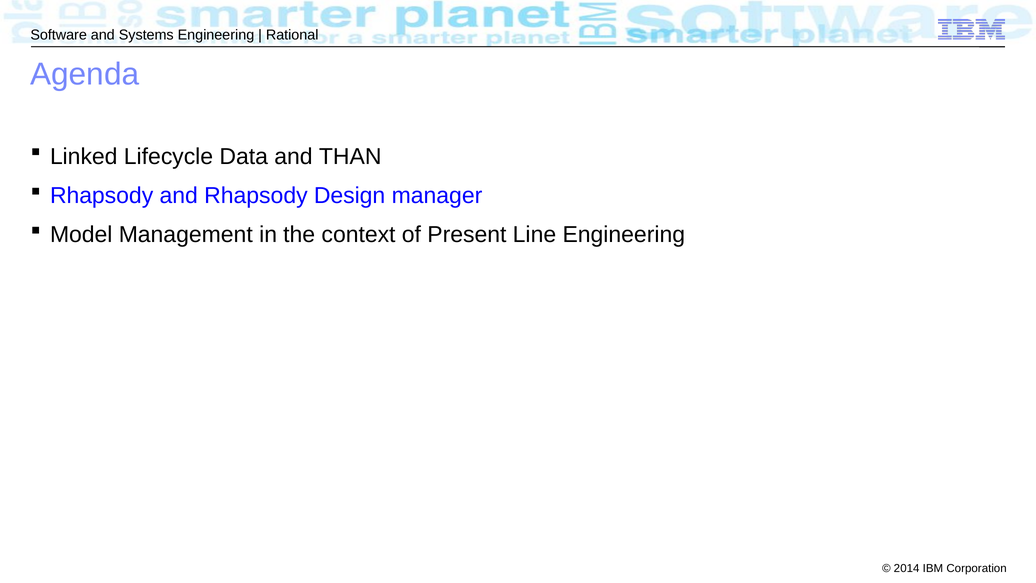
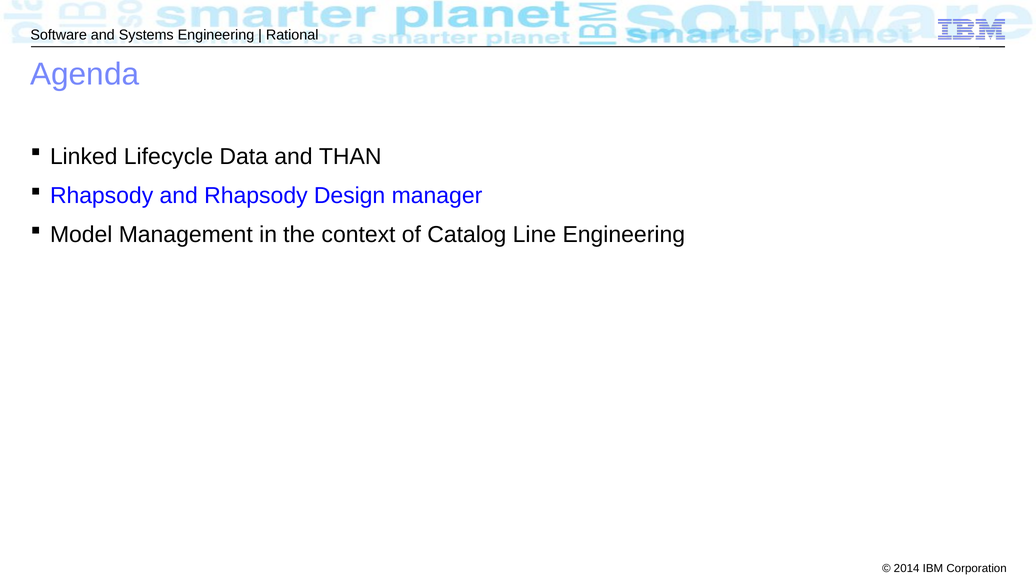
Present: Present -> Catalog
